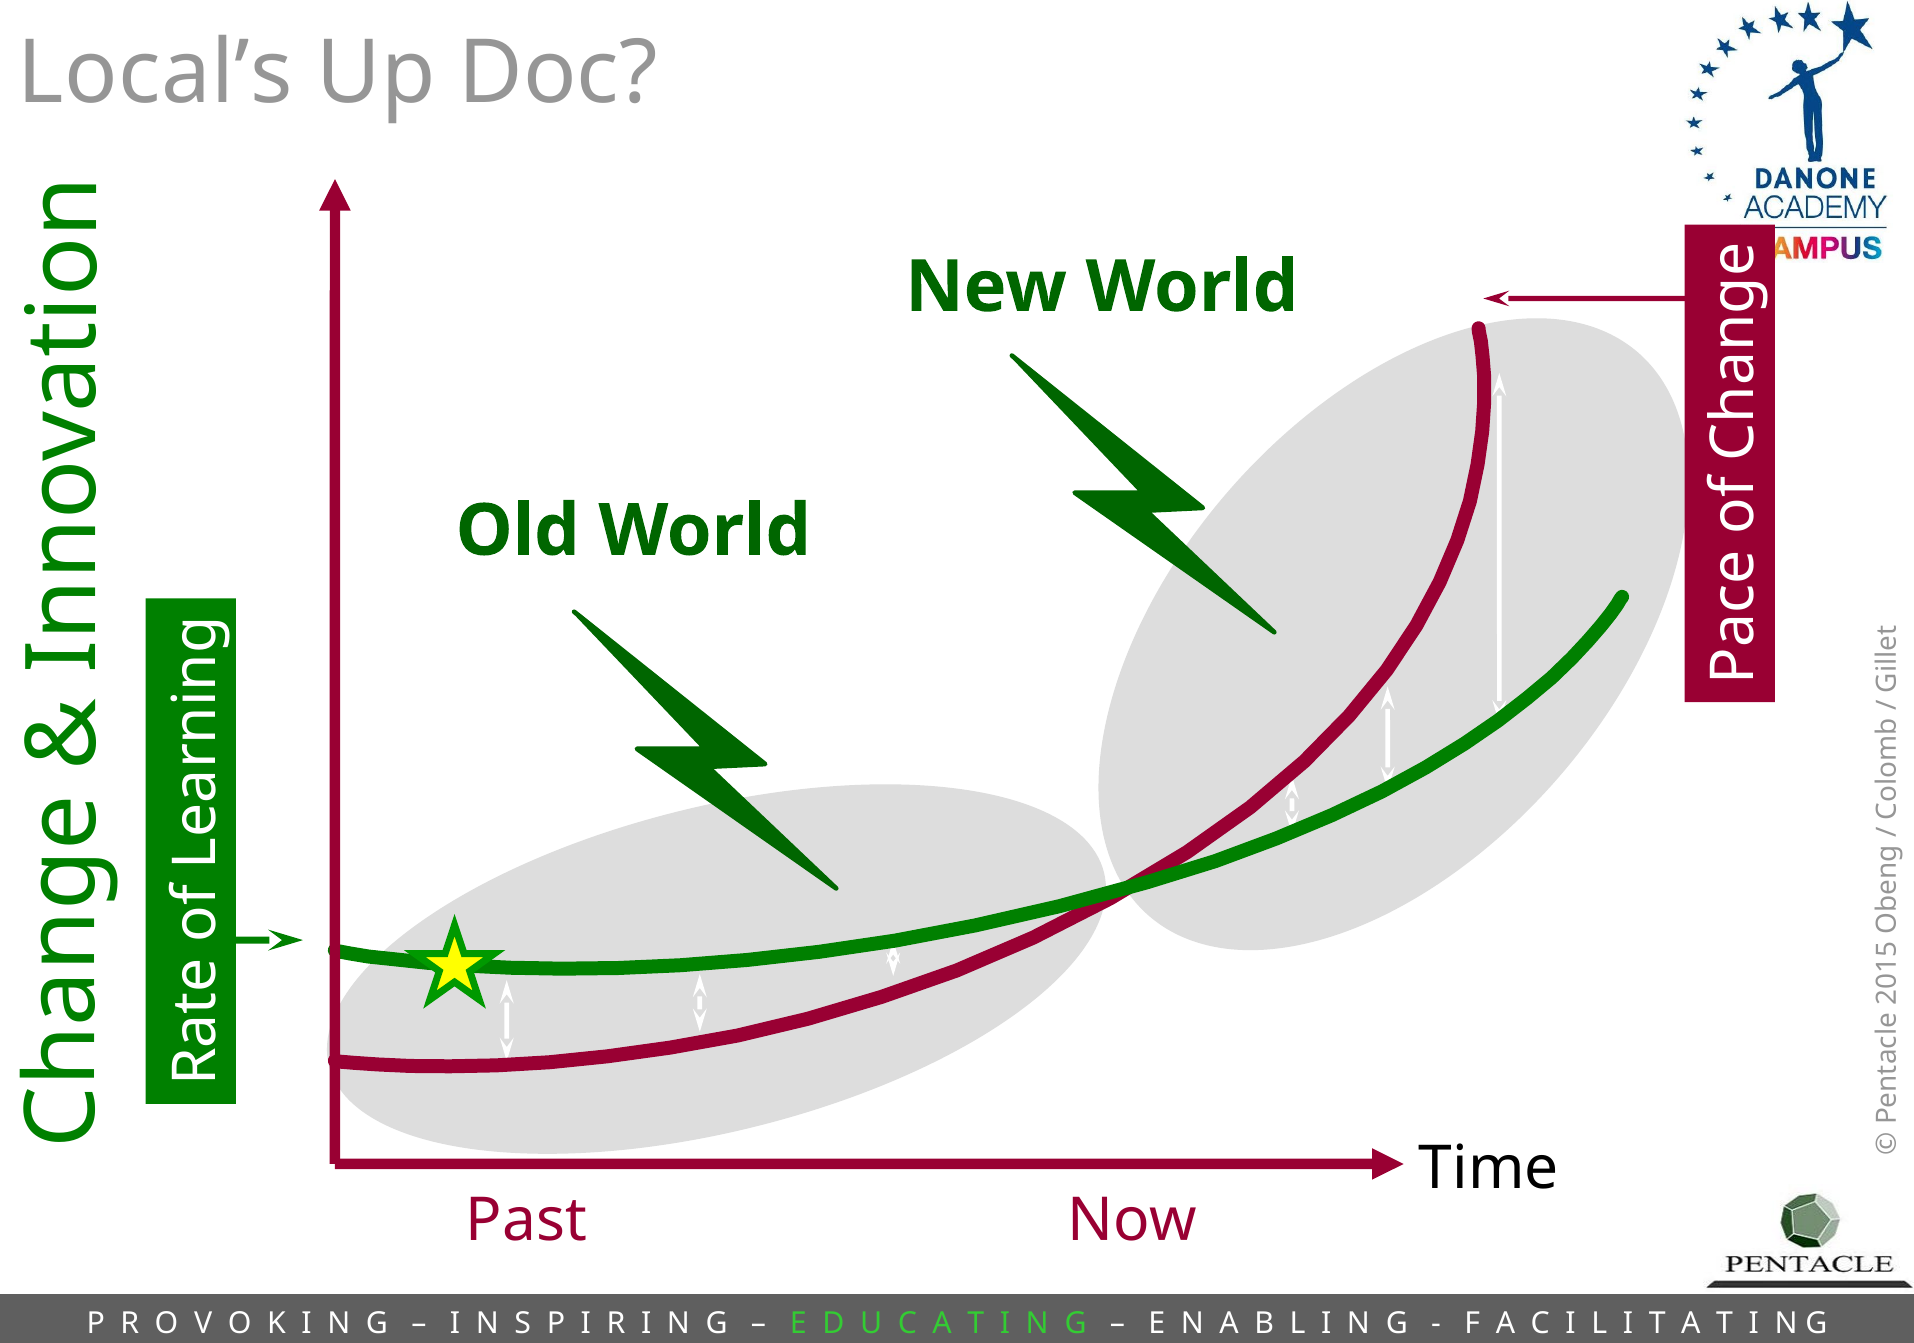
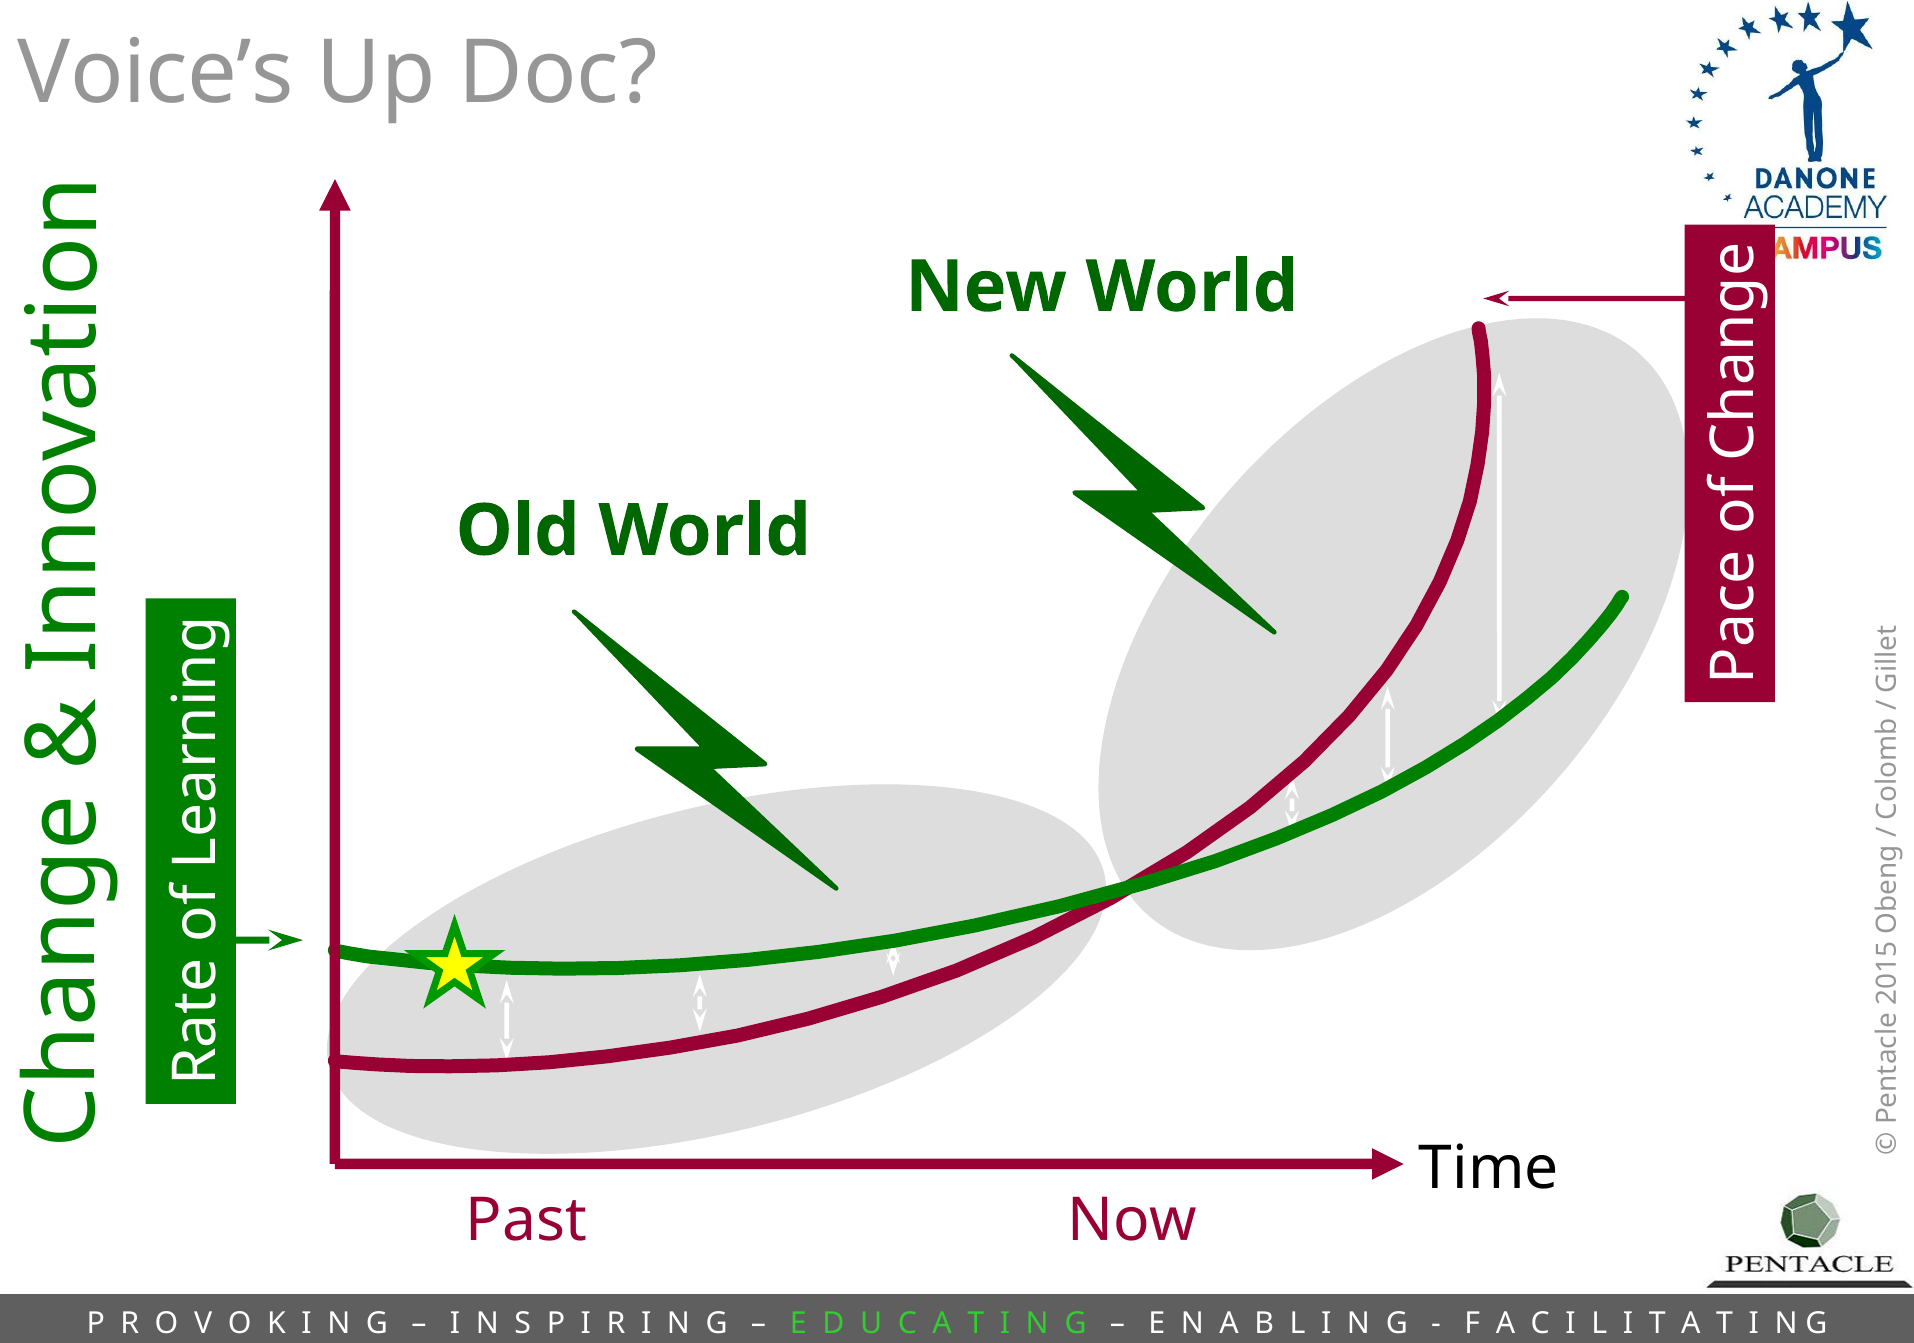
Local’s: Local’s -> Voice’s
